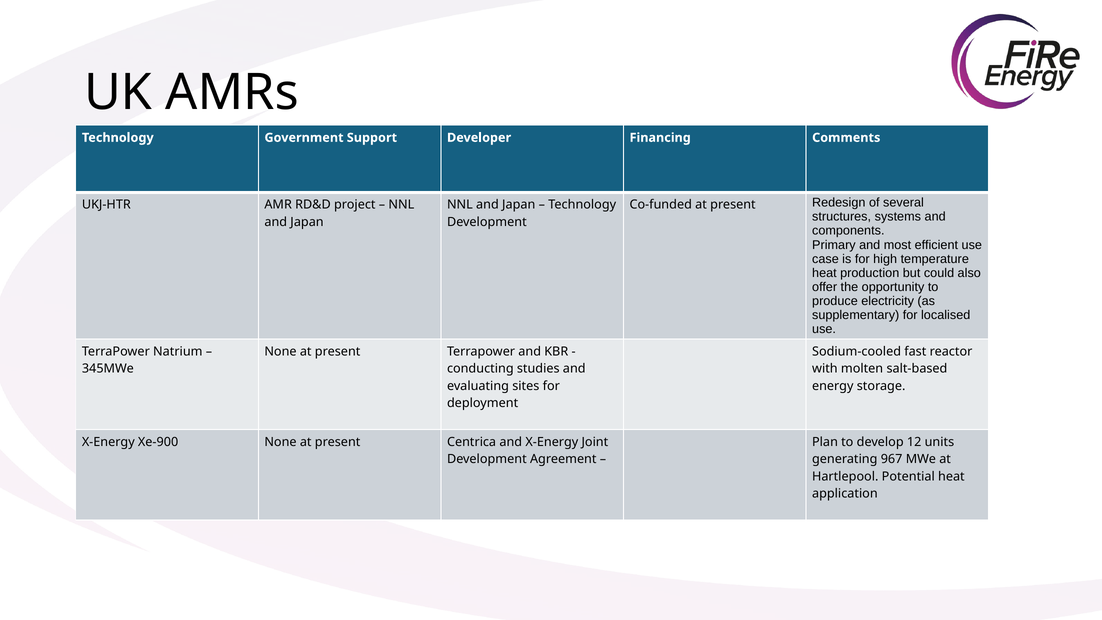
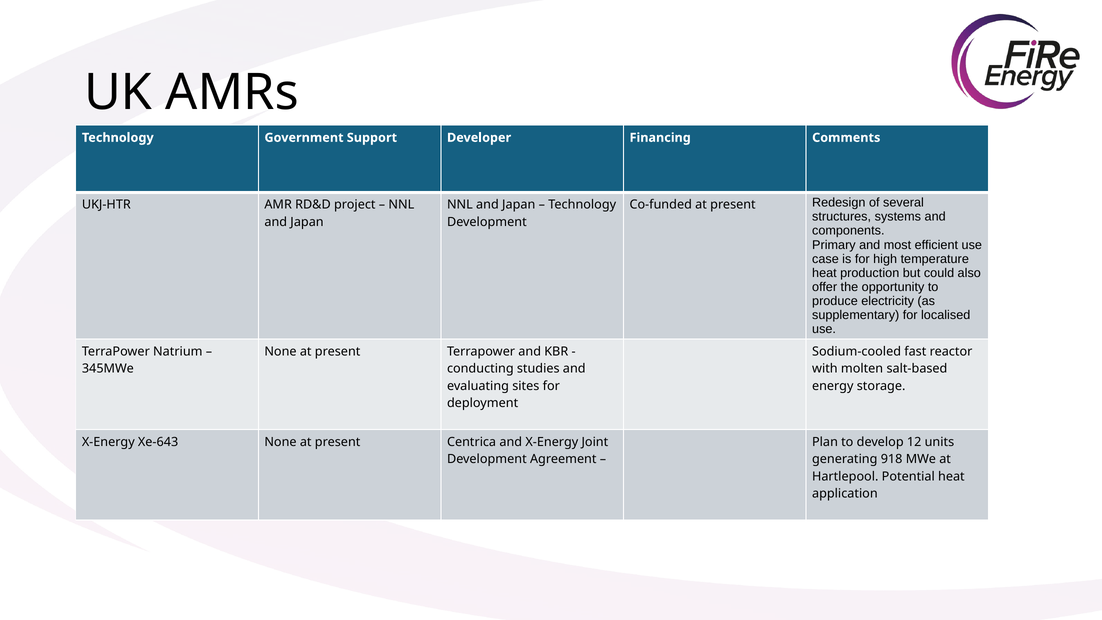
Xe-900: Xe-900 -> Xe-643
967: 967 -> 918
